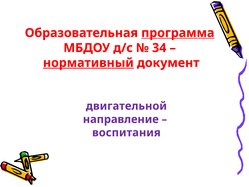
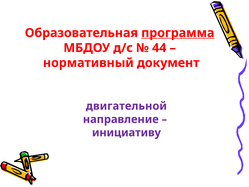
34: 34 -> 44
нормативный underline: present -> none
воспитания: воспитания -> инициативу
